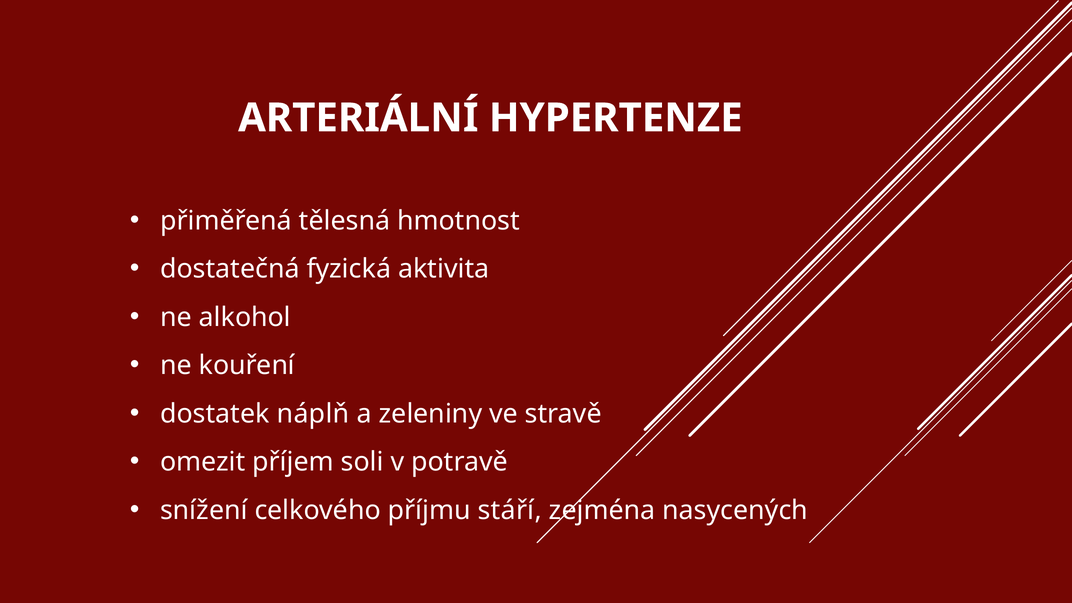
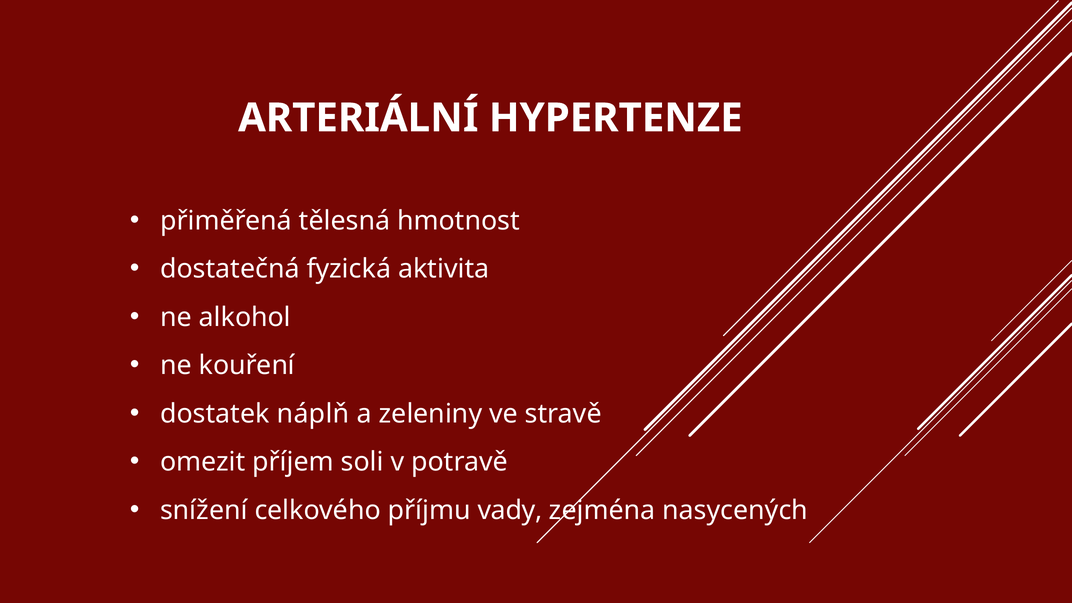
stáří: stáří -> vady
